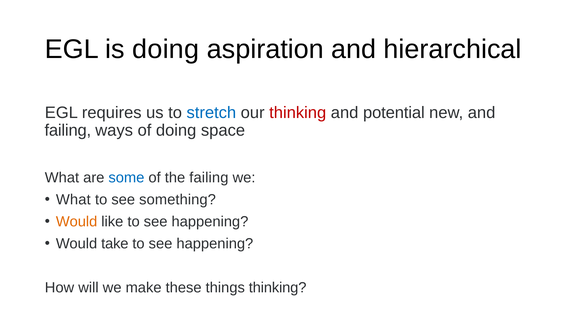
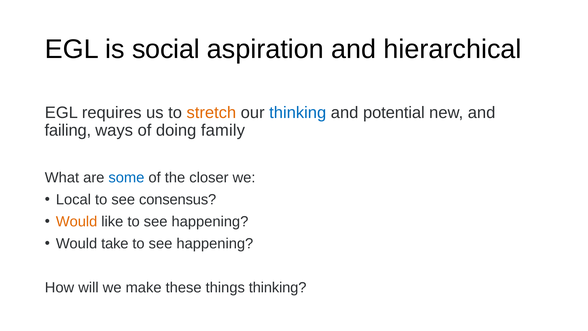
is doing: doing -> social
stretch colour: blue -> orange
thinking at (298, 112) colour: red -> blue
space: space -> family
the failing: failing -> closer
What at (73, 199): What -> Local
something: something -> consensus
